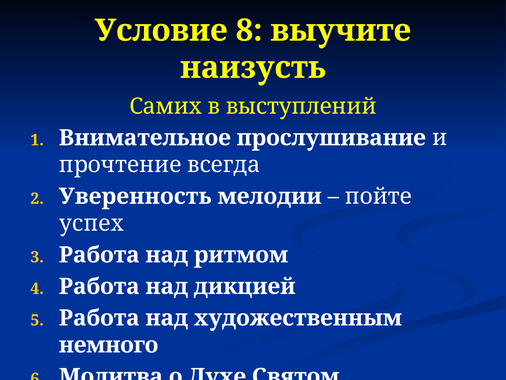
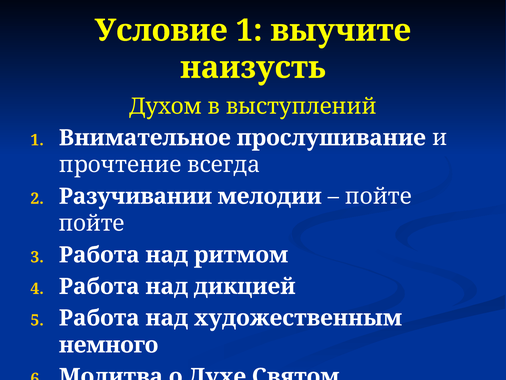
Условие 8: 8 -> 1
Самих: Самих -> Духом
Уверенность: Уверенность -> Разучивании
успех at (91, 223): успех -> пойте
